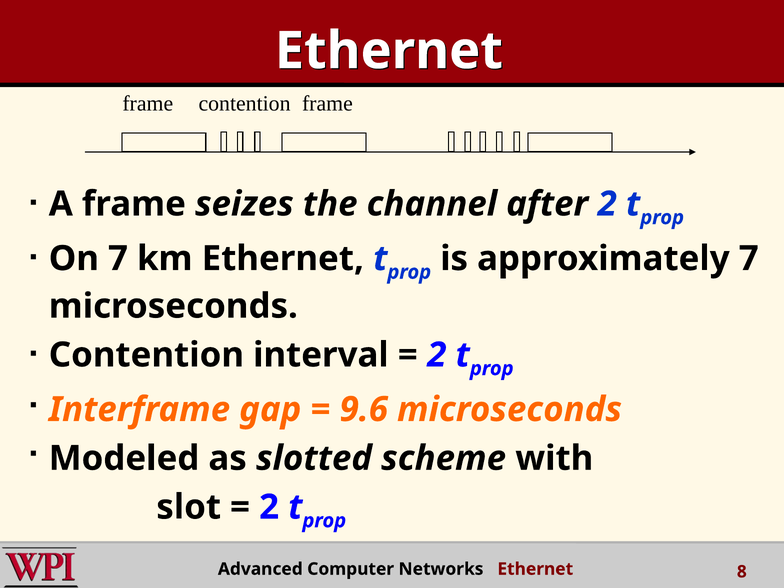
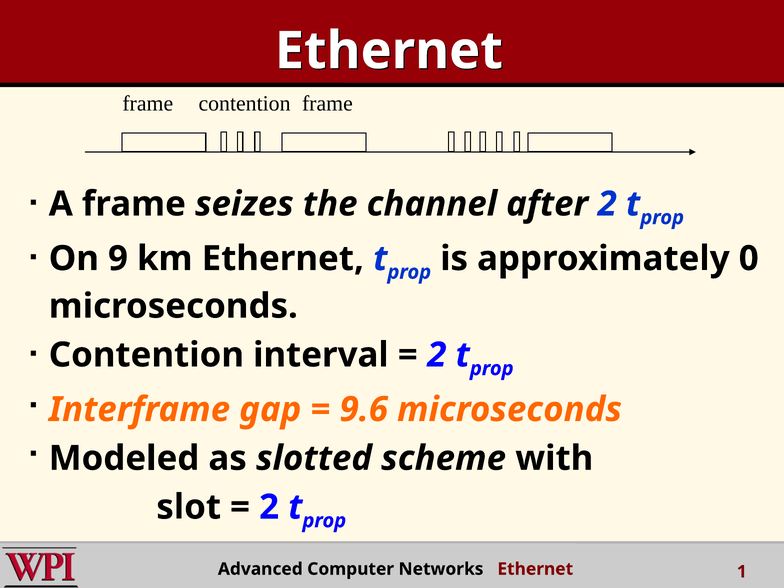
On 7: 7 -> 9
approximately 7: 7 -> 0
8: 8 -> 1
